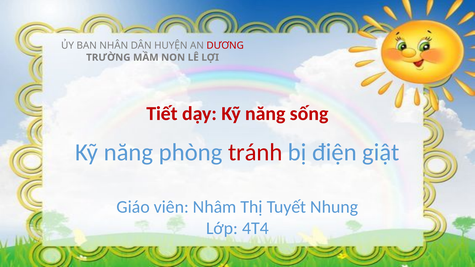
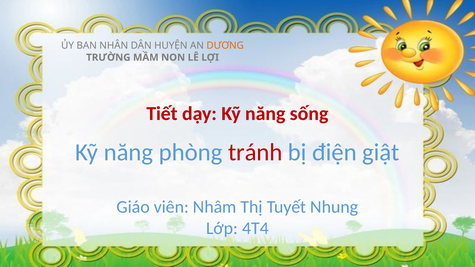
DƯƠNG colour: red -> orange
